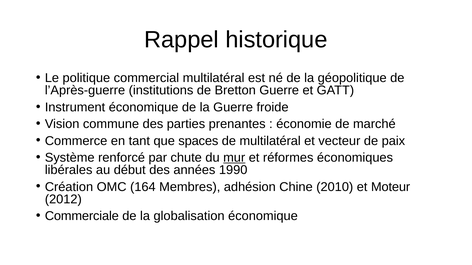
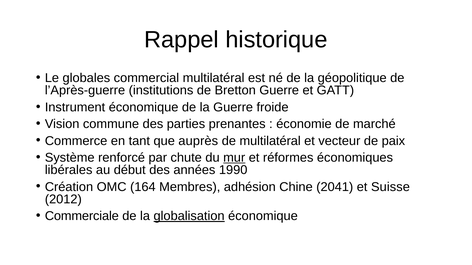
politique: politique -> globales
spaces: spaces -> auprès
2010: 2010 -> 2041
Moteur: Moteur -> Suisse
globalisation underline: none -> present
